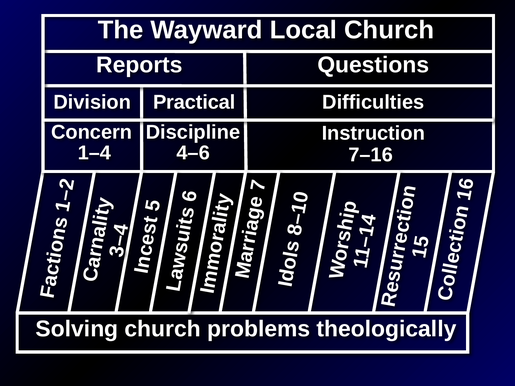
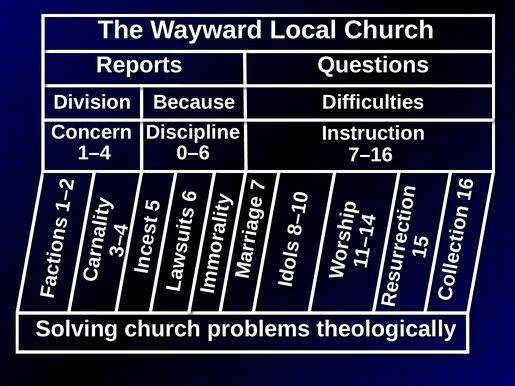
Practical: Practical -> Because
4–6: 4–6 -> 0–6
